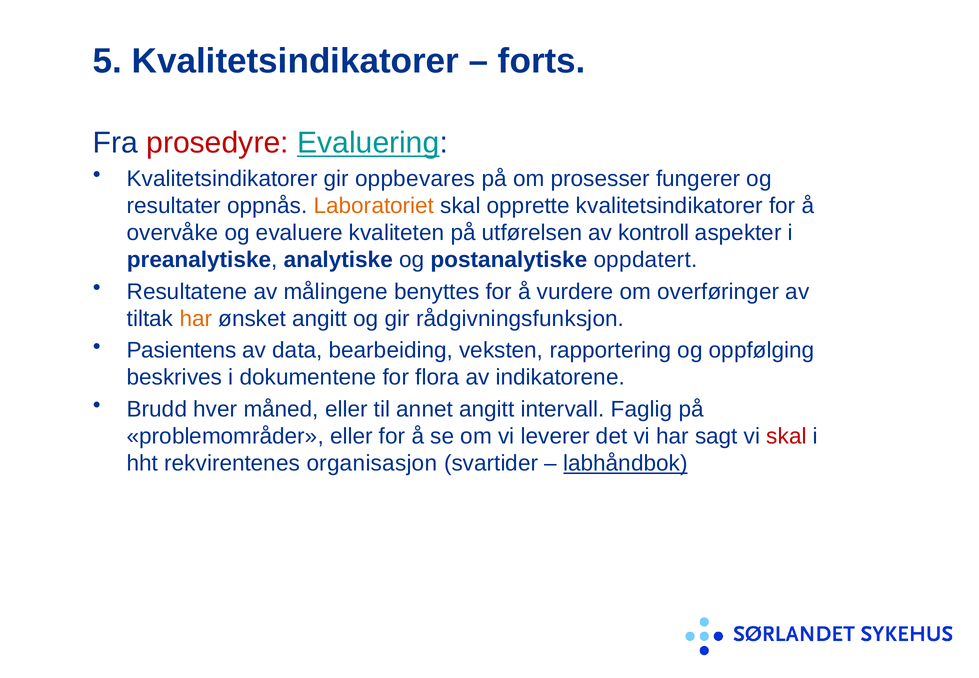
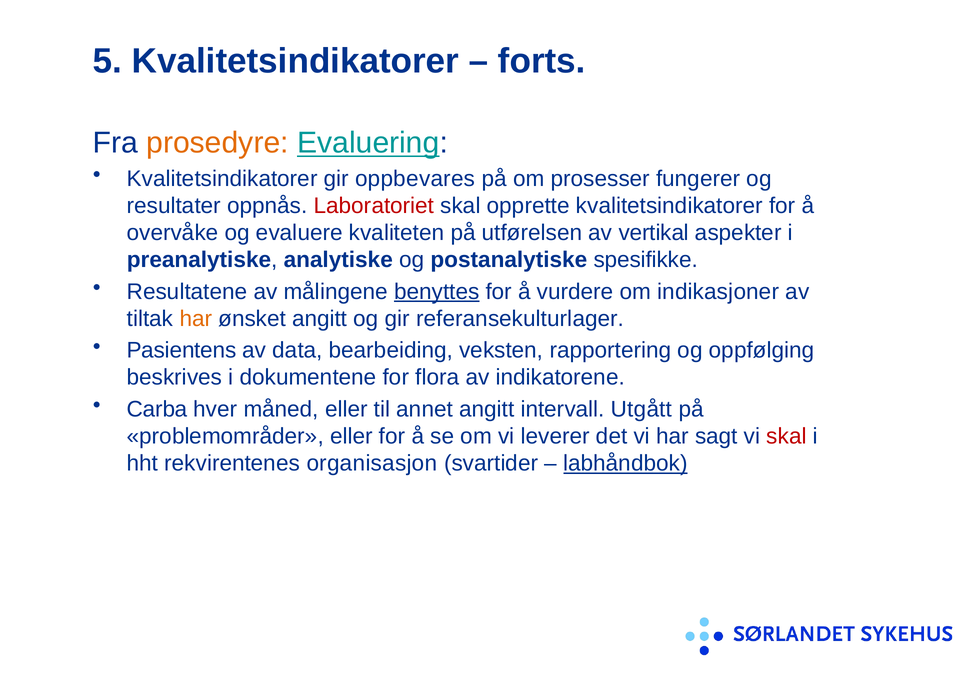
prosedyre colour: red -> orange
Laboratoriet colour: orange -> red
kontroll: kontroll -> vertikal
oppdatert: oppdatert -> spesifikke
benyttes underline: none -> present
overføringer: overføringer -> indikasjoner
rådgivningsfunksjon: rådgivningsfunksjon -> referansekulturlager
Brudd: Brudd -> Carba
Faglig: Faglig -> Utgått
